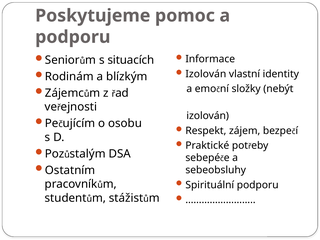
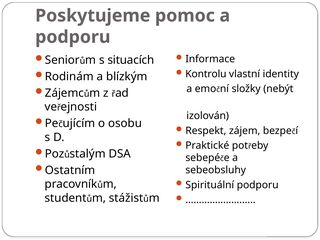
Izolován at (206, 74): Izolován -> Kontrolu
